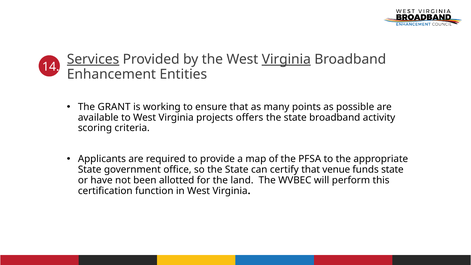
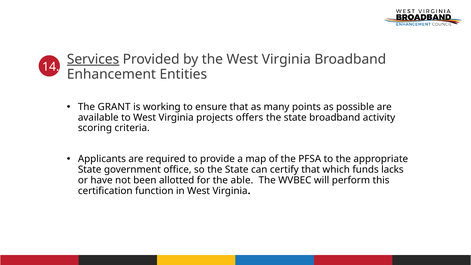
Virginia at (286, 59) underline: present -> none
venue: venue -> which
funds state: state -> lacks
land: land -> able
